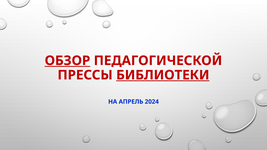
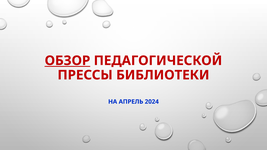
БИБЛИОТЕКИ underline: present -> none
